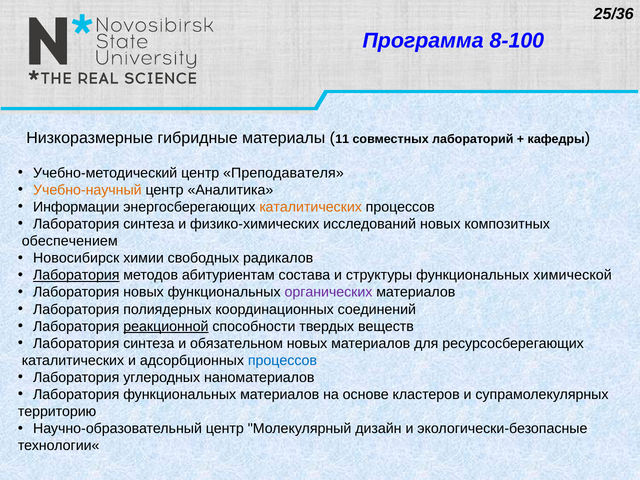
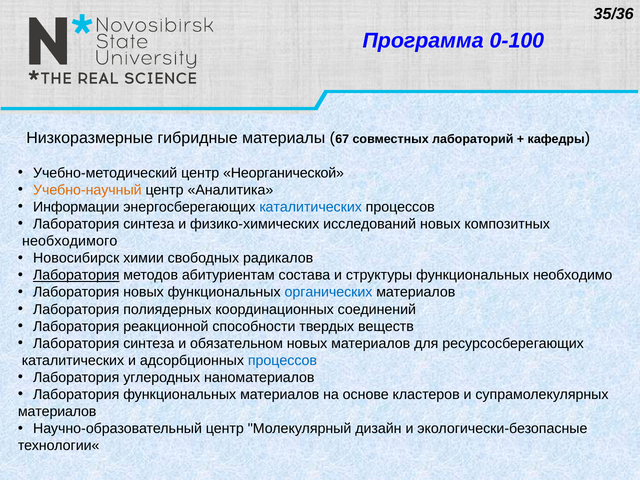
25/36: 25/36 -> 35/36
8-100: 8-100 -> 0-100
11: 11 -> 67
Преподавателя: Преподавателя -> Неорганической
каталитических at (311, 207) colour: orange -> blue
обеспечением: обеспечением -> необходимого
химической: химической -> необходимо
органических colour: purple -> blue
реакционной underline: present -> none
территорию at (57, 412): территорию -> материалов
